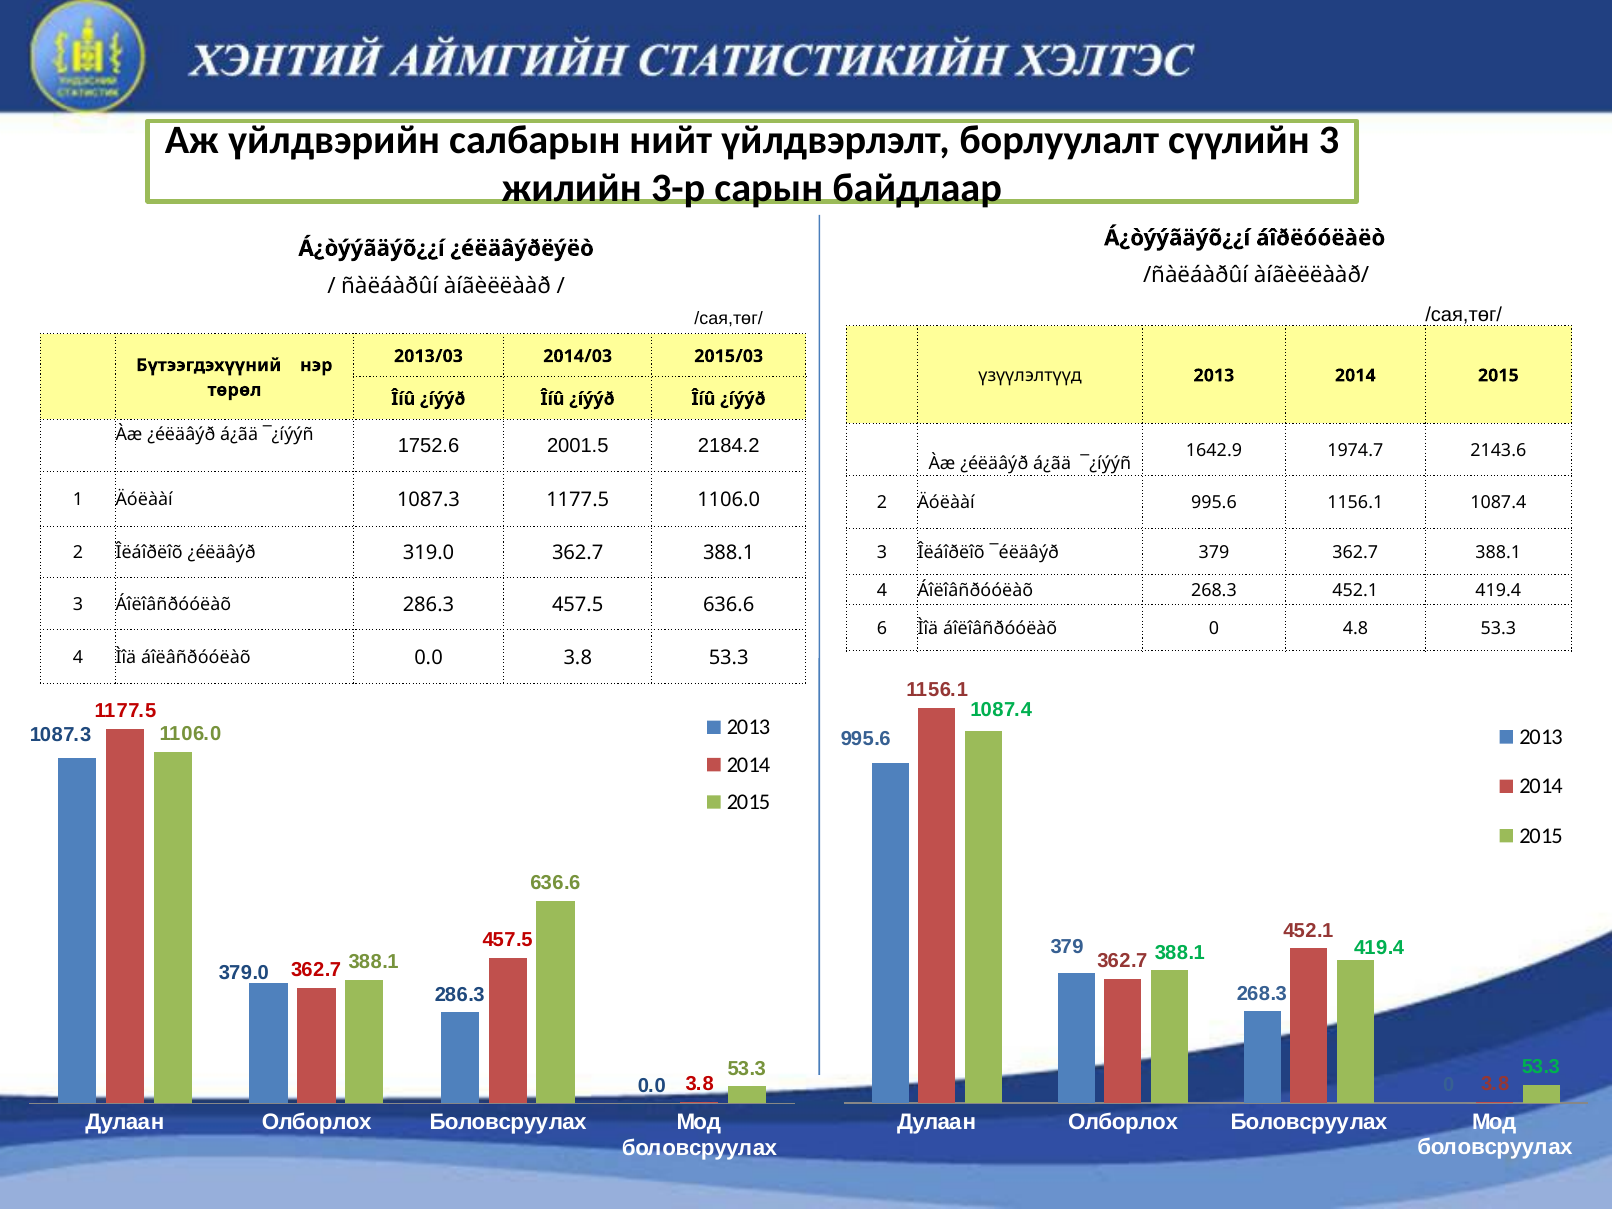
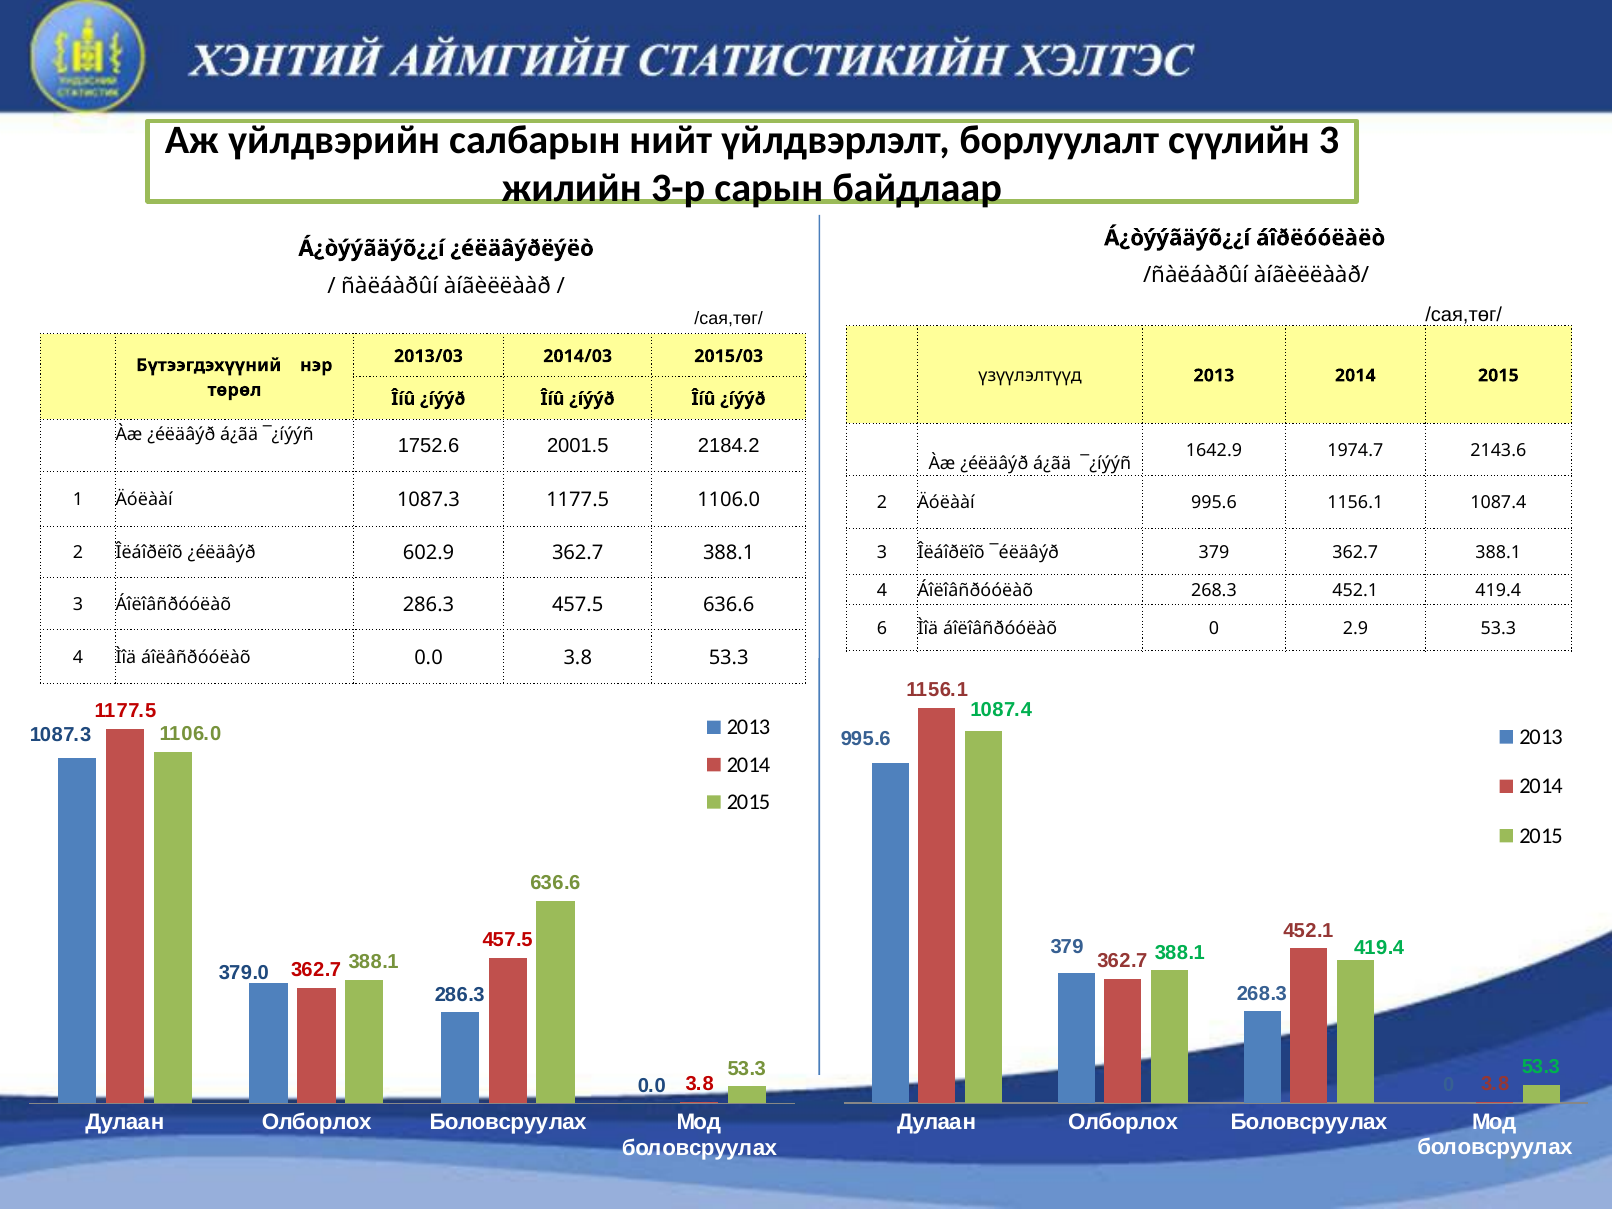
319.0: 319.0 -> 602.9
4.8: 4.8 -> 2.9
